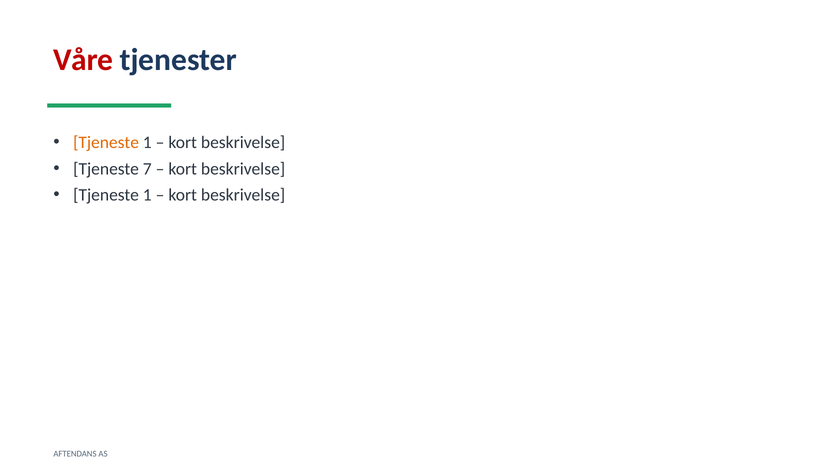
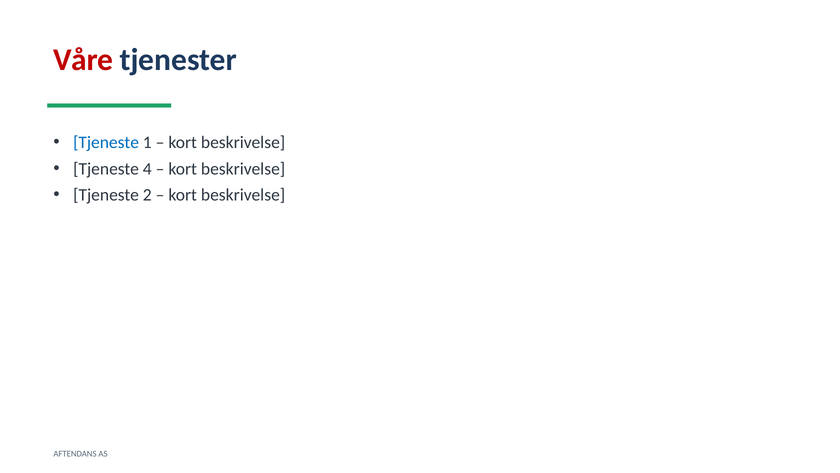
Tjeneste at (106, 142) colour: orange -> blue
7: 7 -> 4
1 at (147, 195): 1 -> 2
